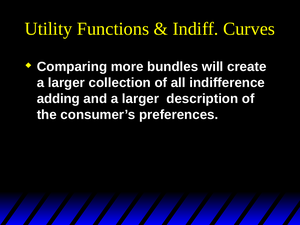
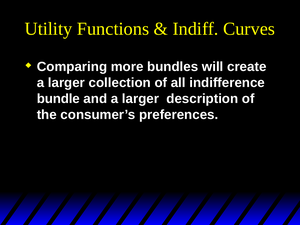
adding: adding -> bundle
